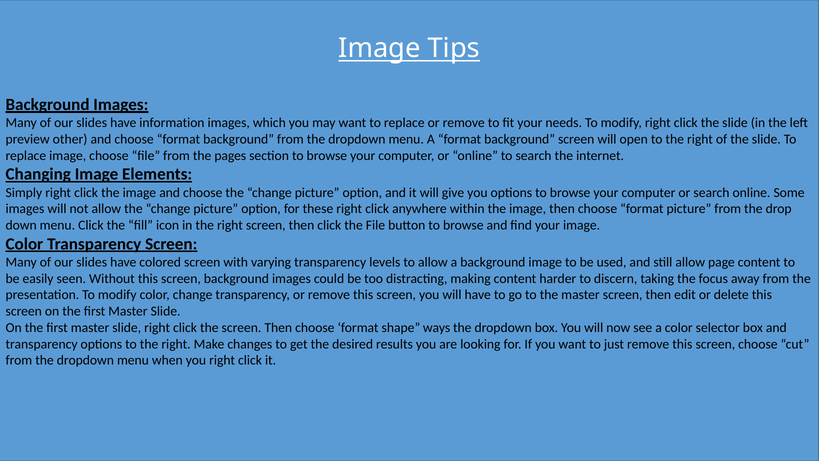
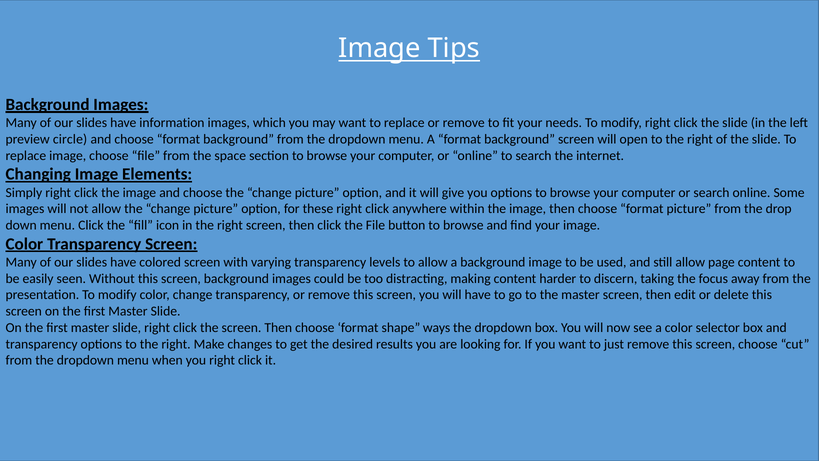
other: other -> circle
pages: pages -> space
